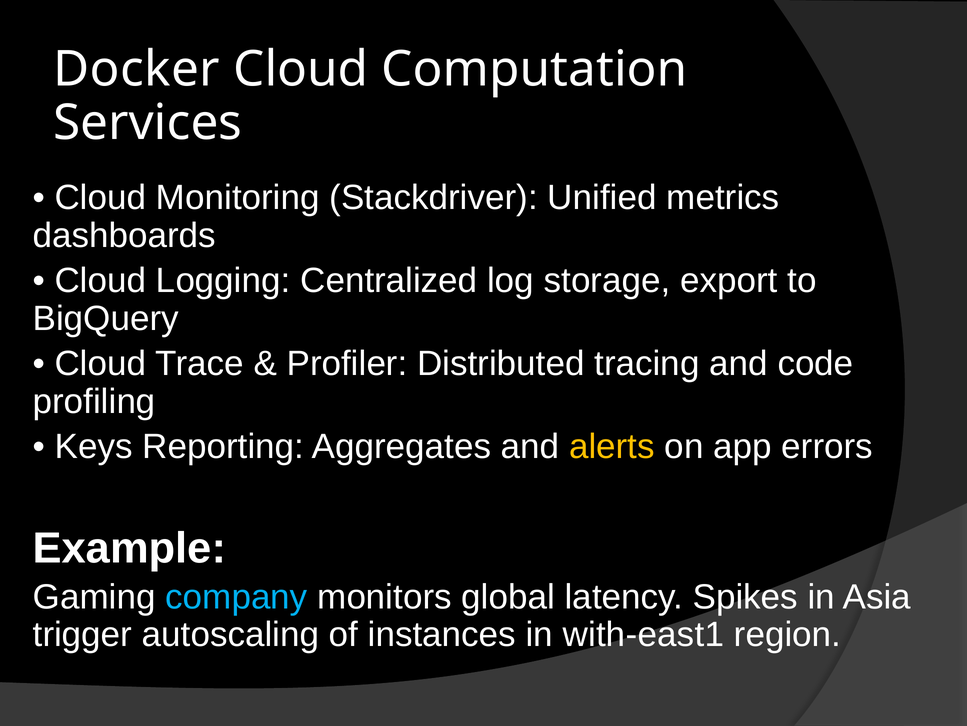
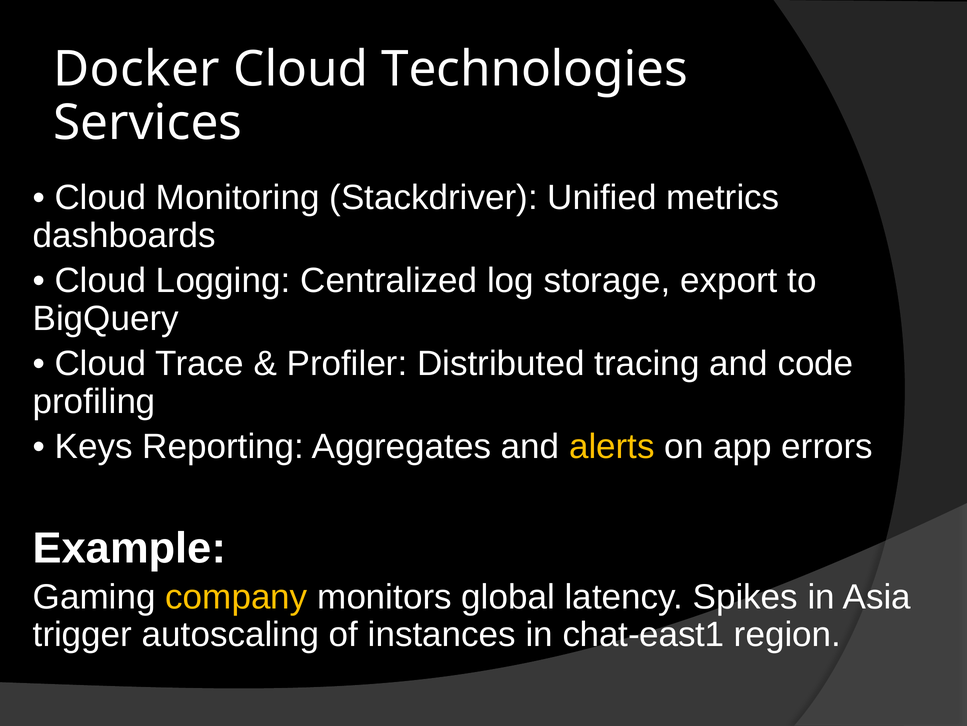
Computation: Computation -> Technologies
company colour: light blue -> yellow
with-east1: with-east1 -> chat-east1
